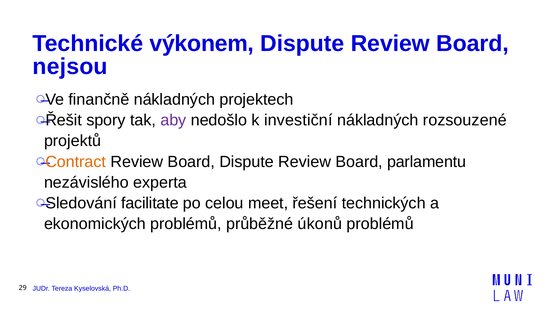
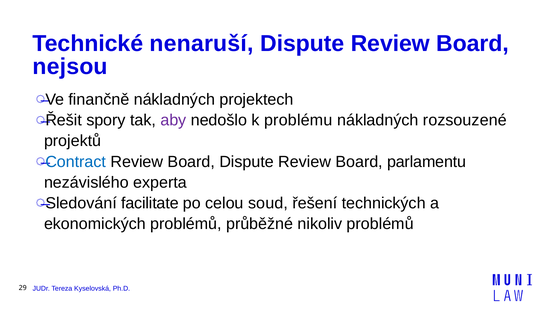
výkonem: výkonem -> nenaruší
investiční: investiční -> problému
Contract colour: orange -> blue
meet: meet -> soud
úkonů: úkonů -> nikoliv
